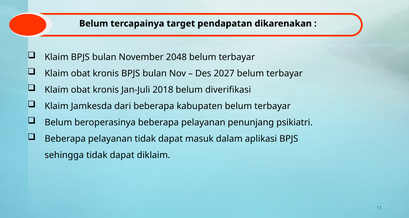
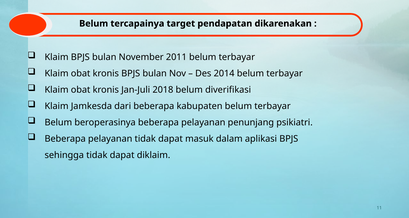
2048: 2048 -> 2011
2027: 2027 -> 2014
